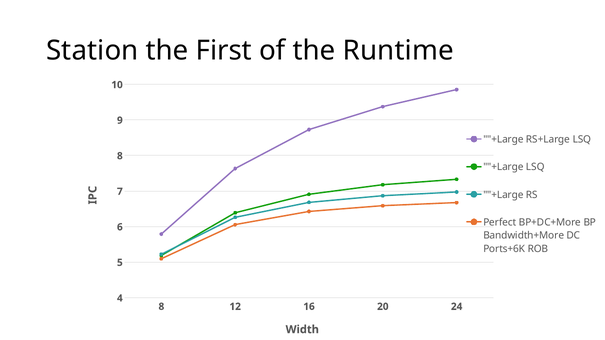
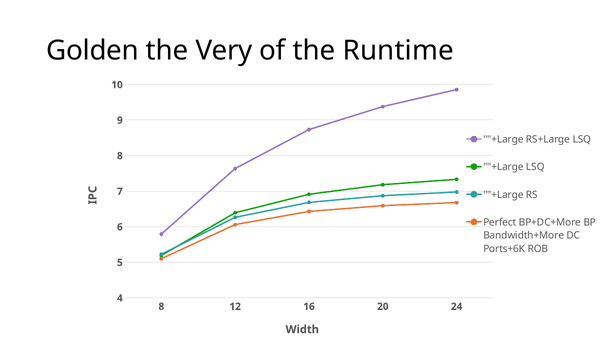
Station: Station -> Golden
First: First -> Very
